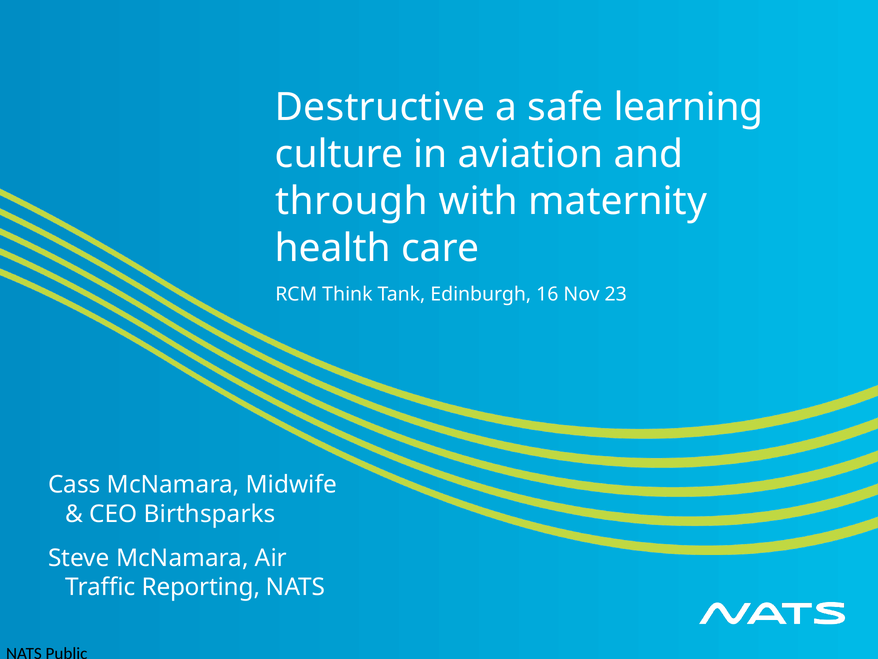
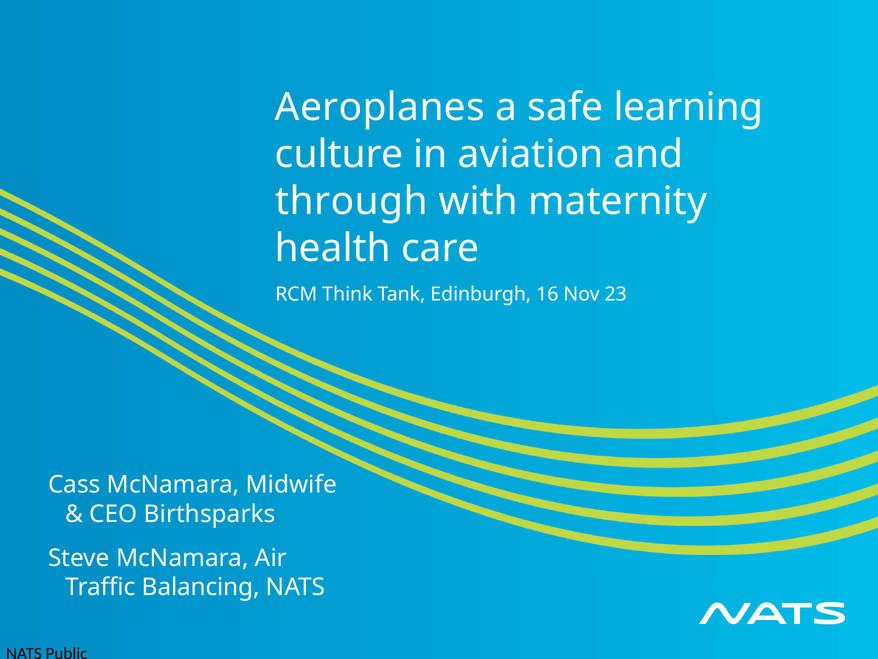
Destructive: Destructive -> Aeroplanes
Reporting: Reporting -> Balancing
